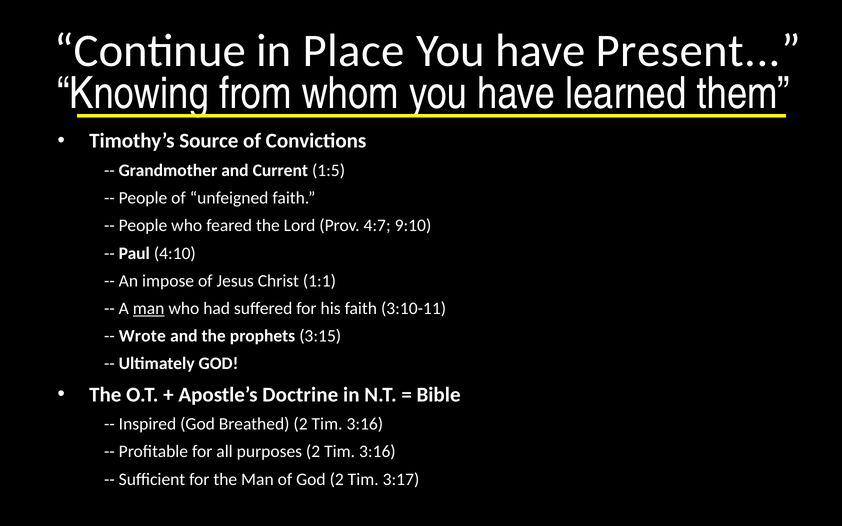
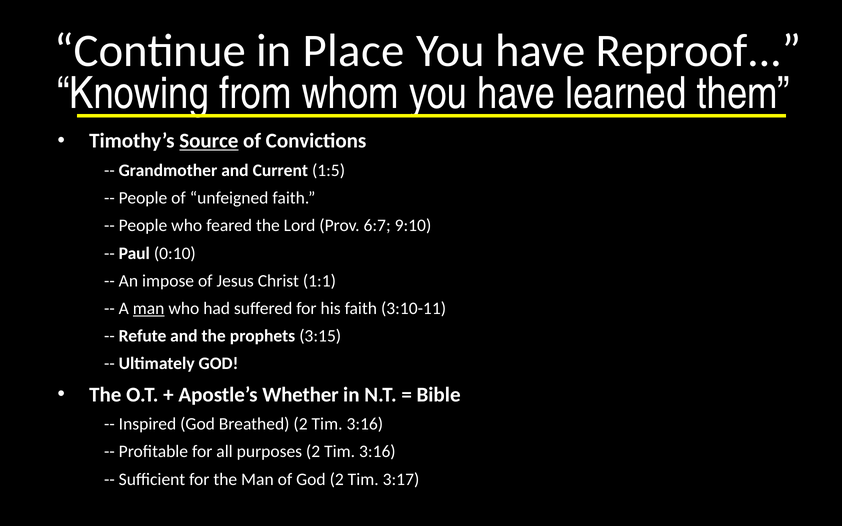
Present: Present -> Reproof
Source underline: none -> present
4:7: 4:7 -> 6:7
4:10: 4:10 -> 0:10
Wrote: Wrote -> Refute
Doctrine: Doctrine -> Whether
